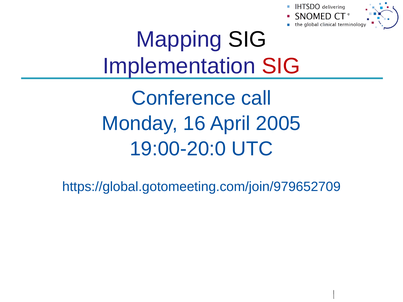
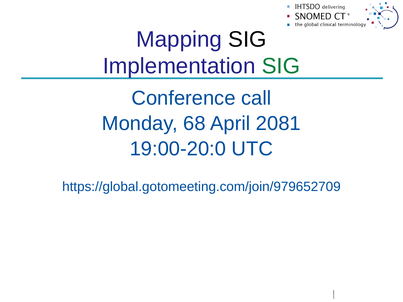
SIG at (281, 66) colour: red -> green
16: 16 -> 68
2005: 2005 -> 2081
